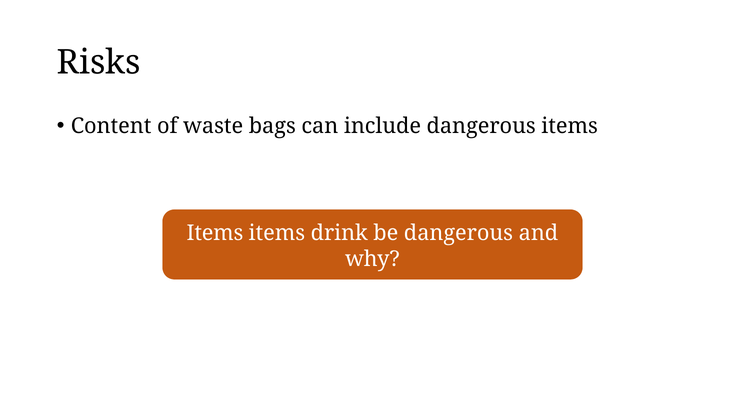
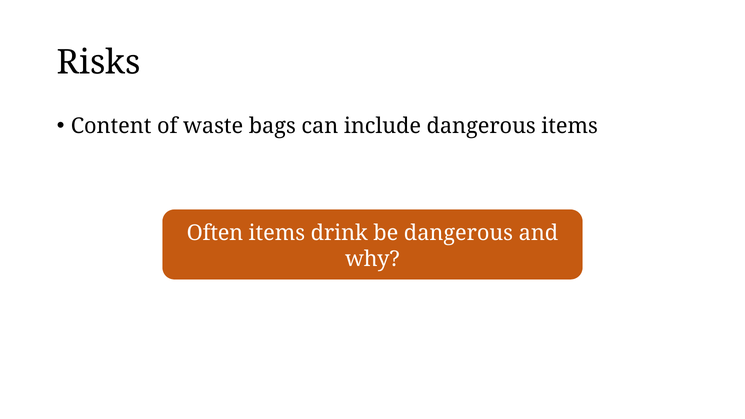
Items at (215, 233): Items -> Often
